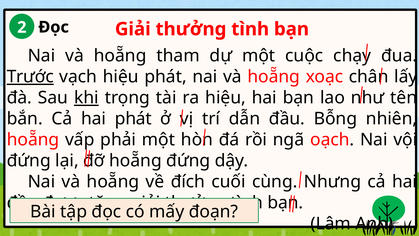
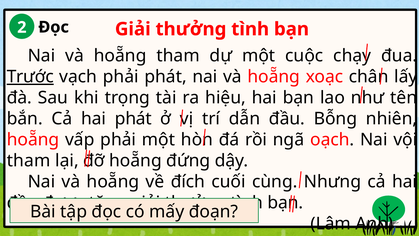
vạch hiệu: hiệu -> phải
khi underline: present -> none
đứng at (29, 161): đứng -> tham
